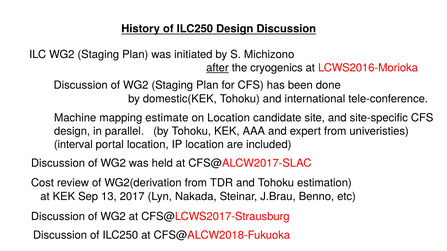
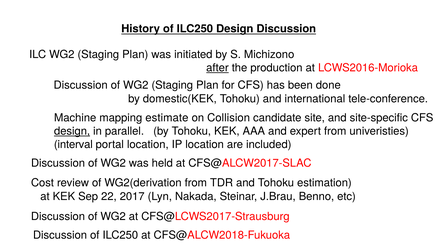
cryogenics: cryogenics -> production
on Location: Location -> Collision
design at (72, 131) underline: none -> present
13: 13 -> 22
